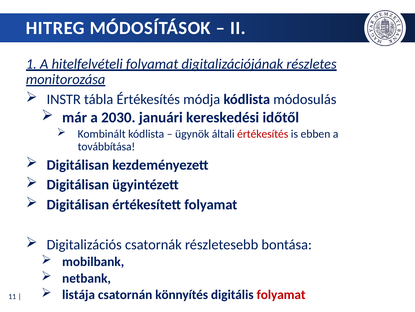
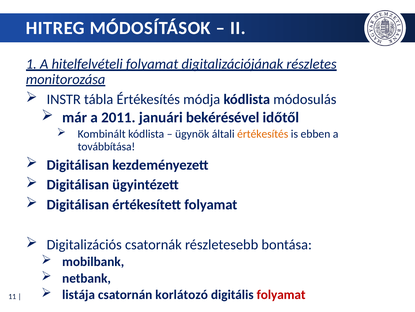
2030: 2030 -> 2011
kereskedési: kereskedési -> bekérésével
értékesítés at (263, 134) colour: red -> orange
könnyítés: könnyítés -> korlátozó
